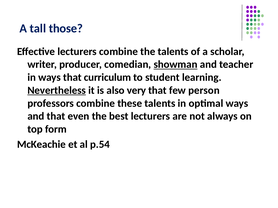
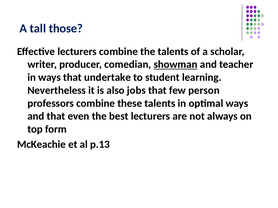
curriculum: curriculum -> undertake
Nevertheless underline: present -> none
very: very -> jobs
p.54: p.54 -> p.13
